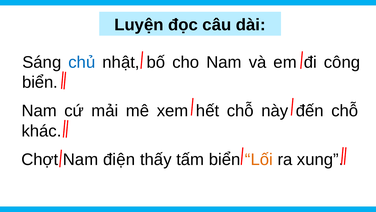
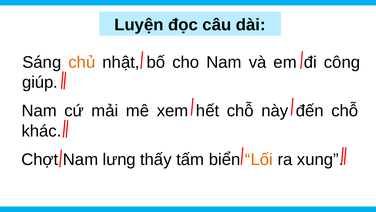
chủ colour: blue -> orange
biển at (40, 82): biển -> giúp
điện: điện -> lưng
